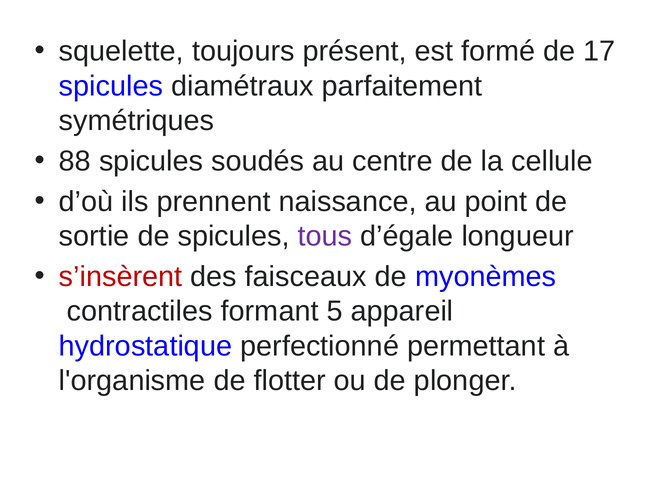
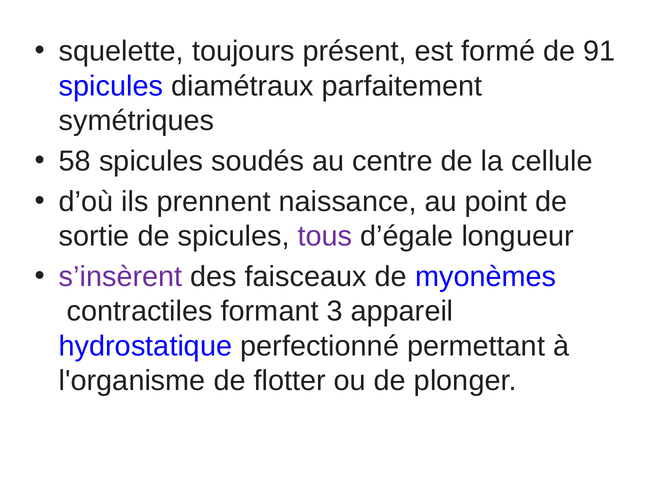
17: 17 -> 91
88: 88 -> 58
s’insèrent colour: red -> purple
5: 5 -> 3
